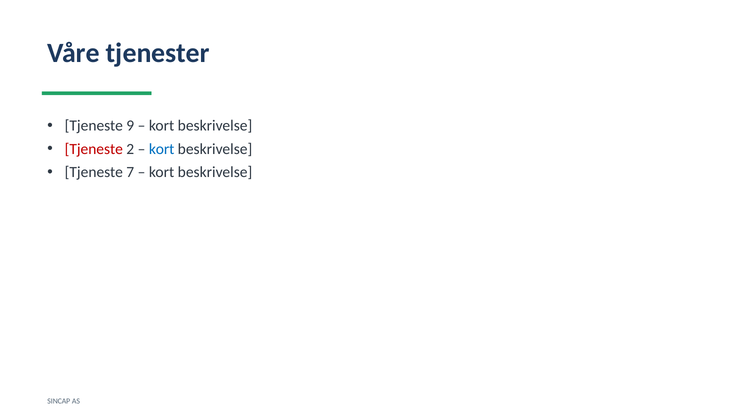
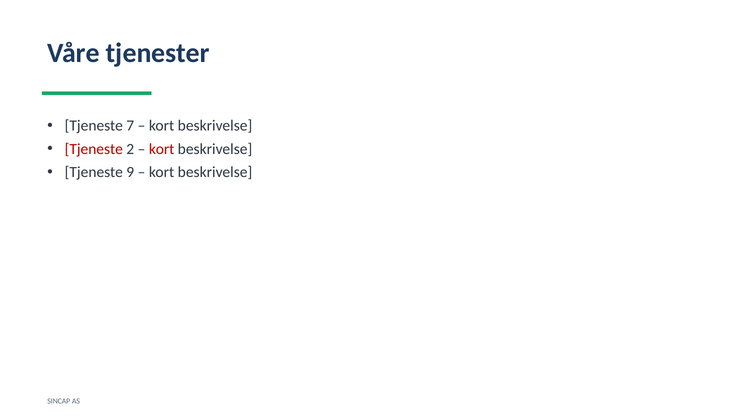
9: 9 -> 7
kort at (162, 149) colour: blue -> red
7: 7 -> 9
